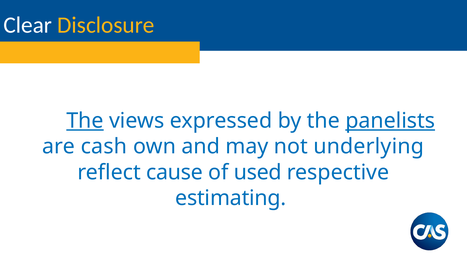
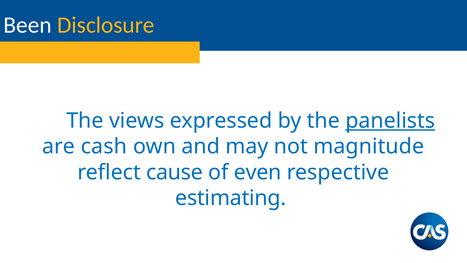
Clear: Clear -> Been
The at (85, 121) underline: present -> none
underlying: underlying -> magnitude
used: used -> even
